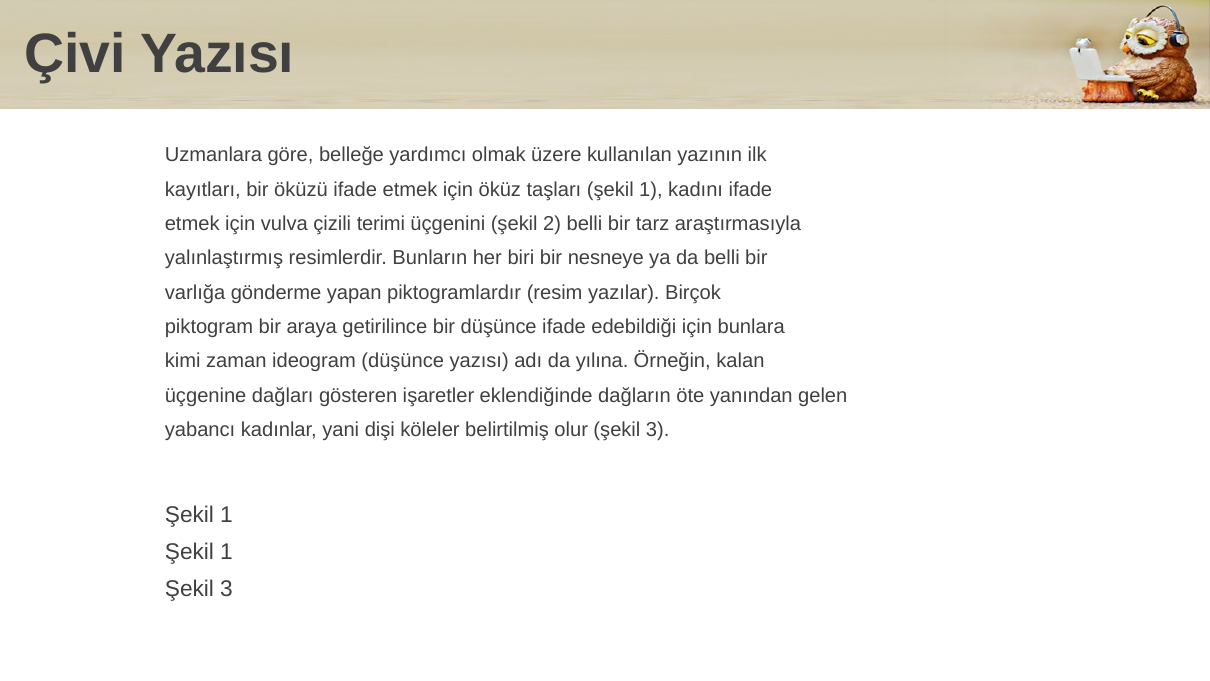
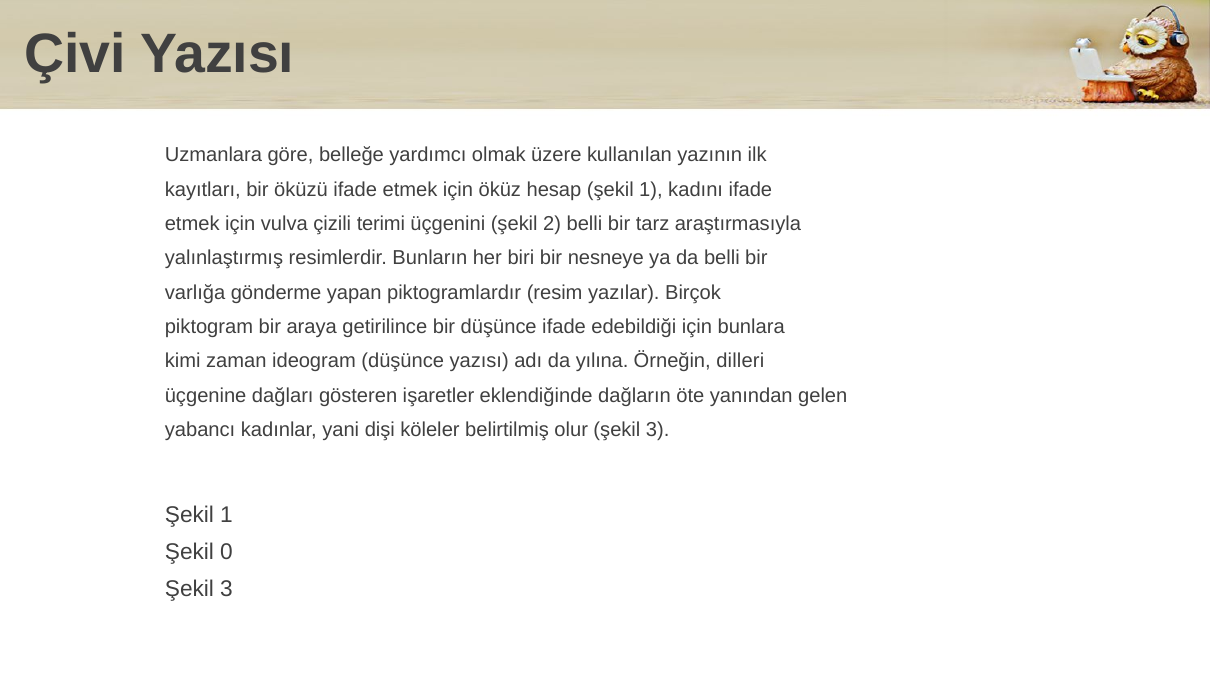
taşları: taşları -> hesap
kalan: kalan -> dilleri
1 at (227, 552): 1 -> 0
